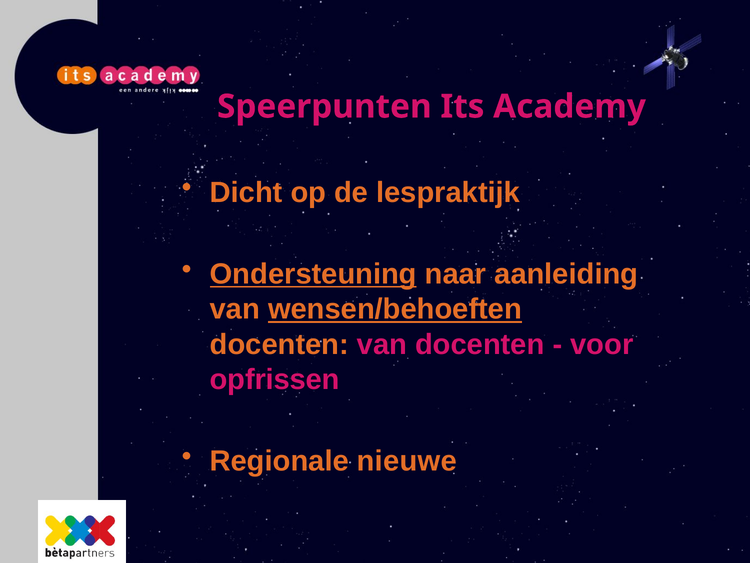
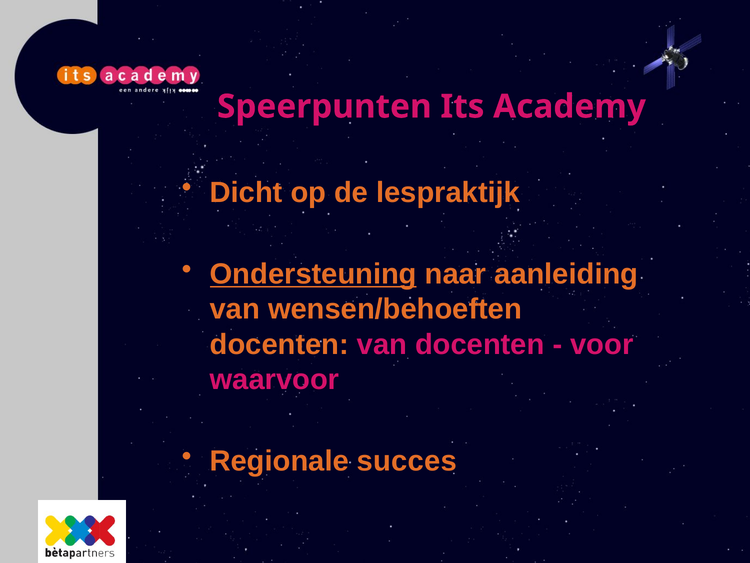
wensen/behoeften underline: present -> none
opfrissen: opfrissen -> waarvoor
nieuwe: nieuwe -> succes
